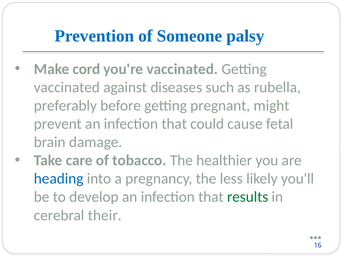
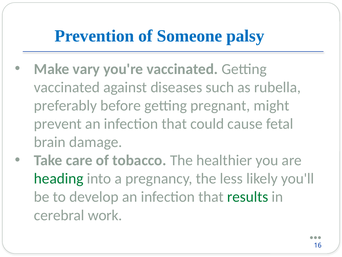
cord: cord -> vary
heading colour: blue -> green
their: their -> work
